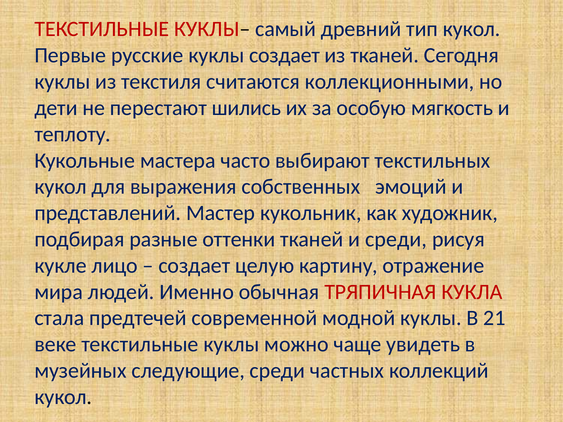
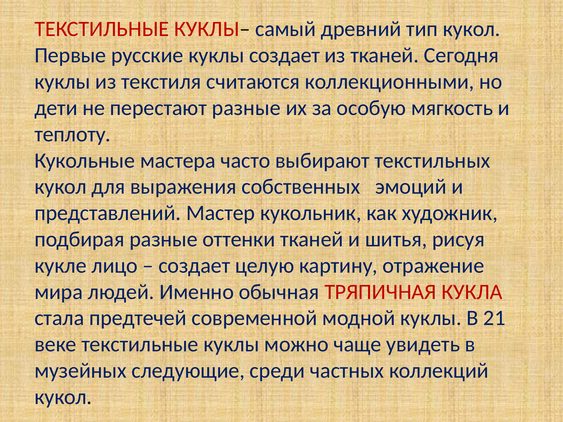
перестают шились: шились -> разные
и среди: среди -> шитья
